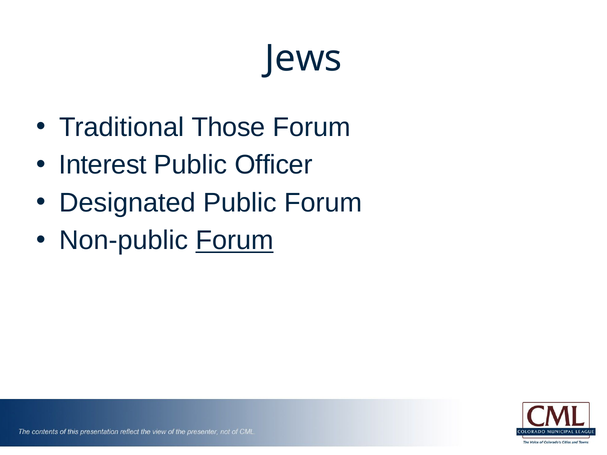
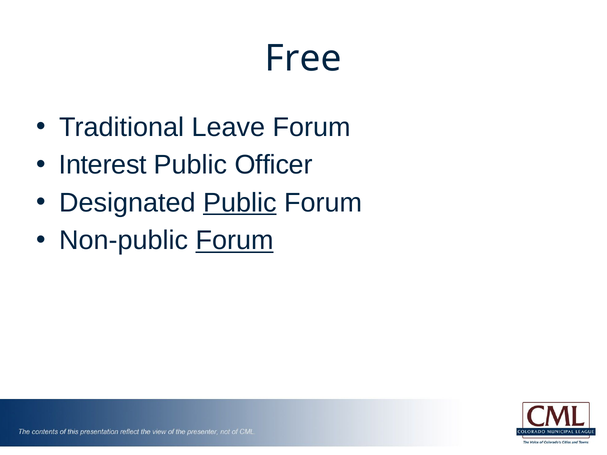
Jews: Jews -> Free
Those: Those -> Leave
Public at (240, 203) underline: none -> present
